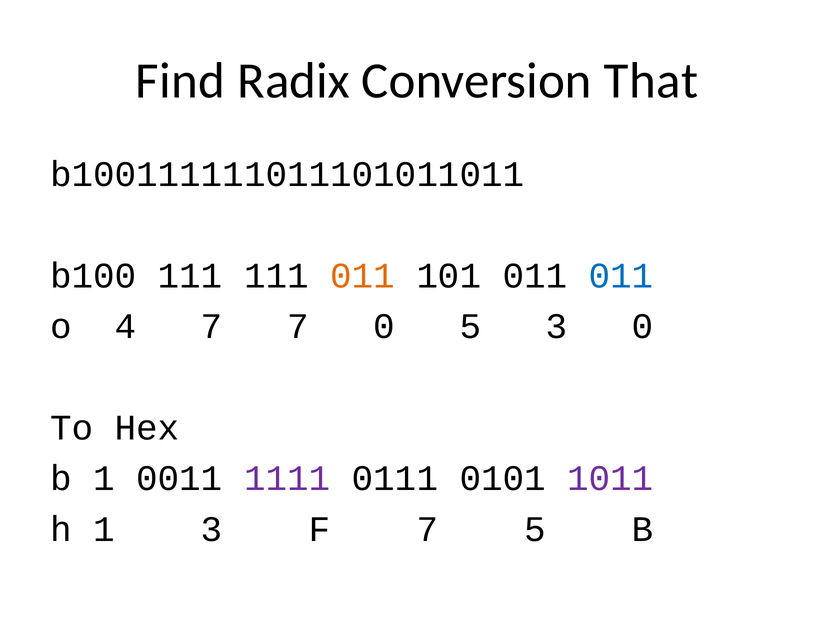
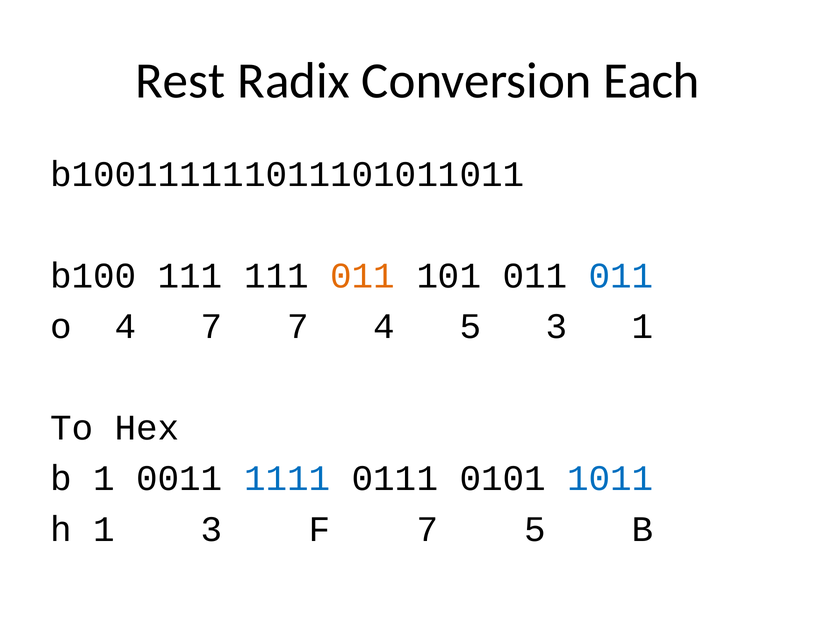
Find: Find -> Rest
That: That -> Each
7 0: 0 -> 4
3 0: 0 -> 1
1111 colour: purple -> blue
1011 colour: purple -> blue
